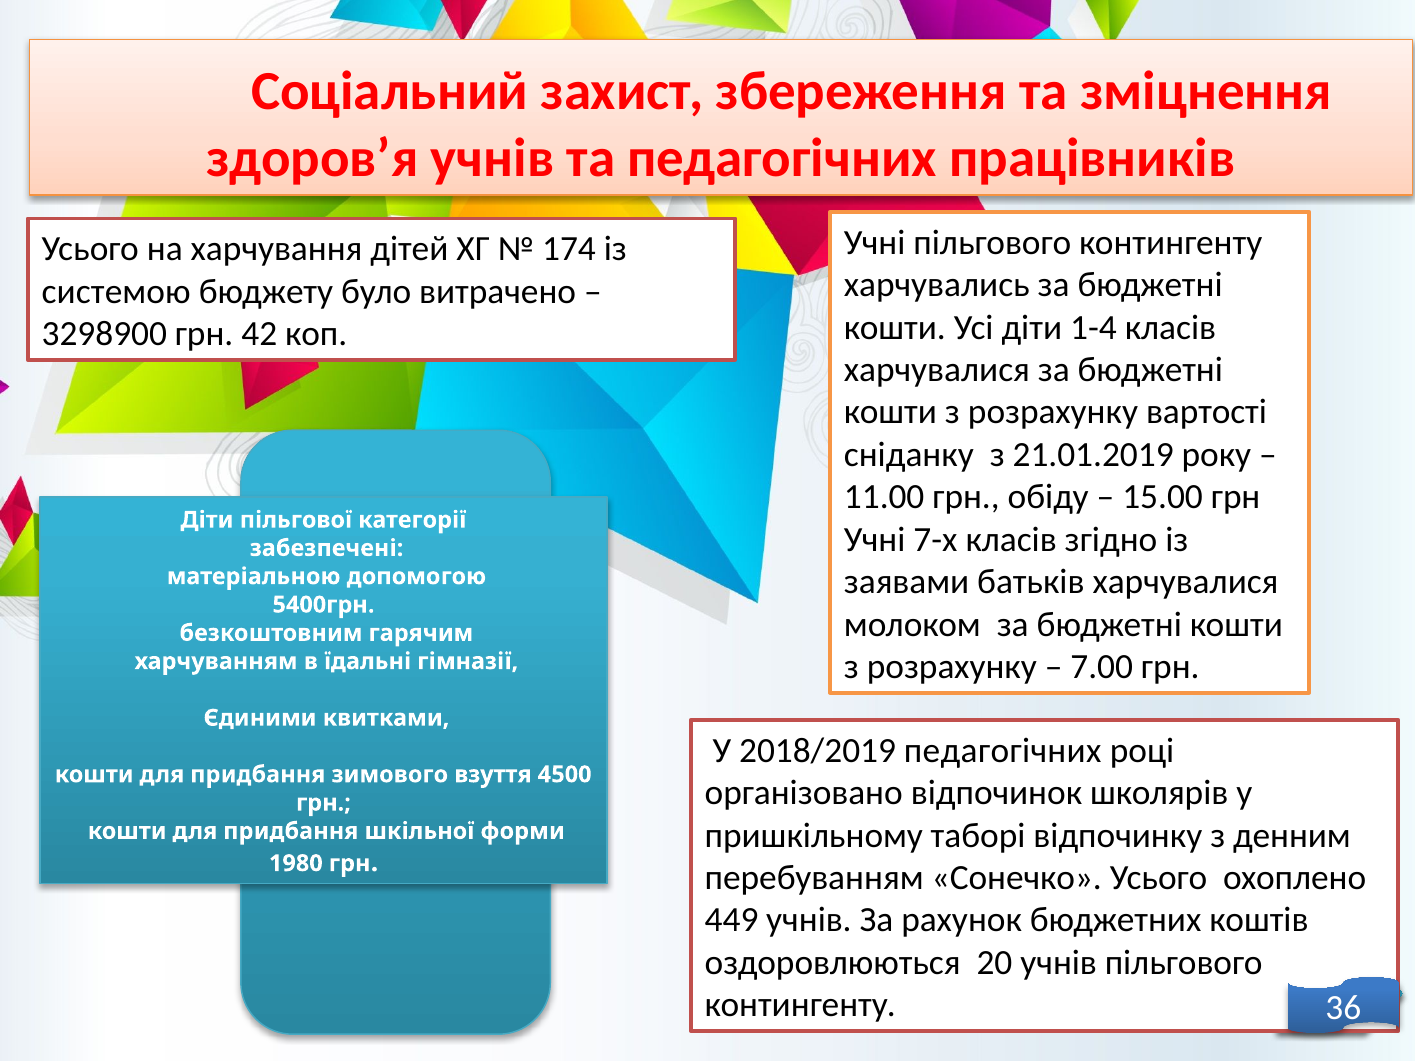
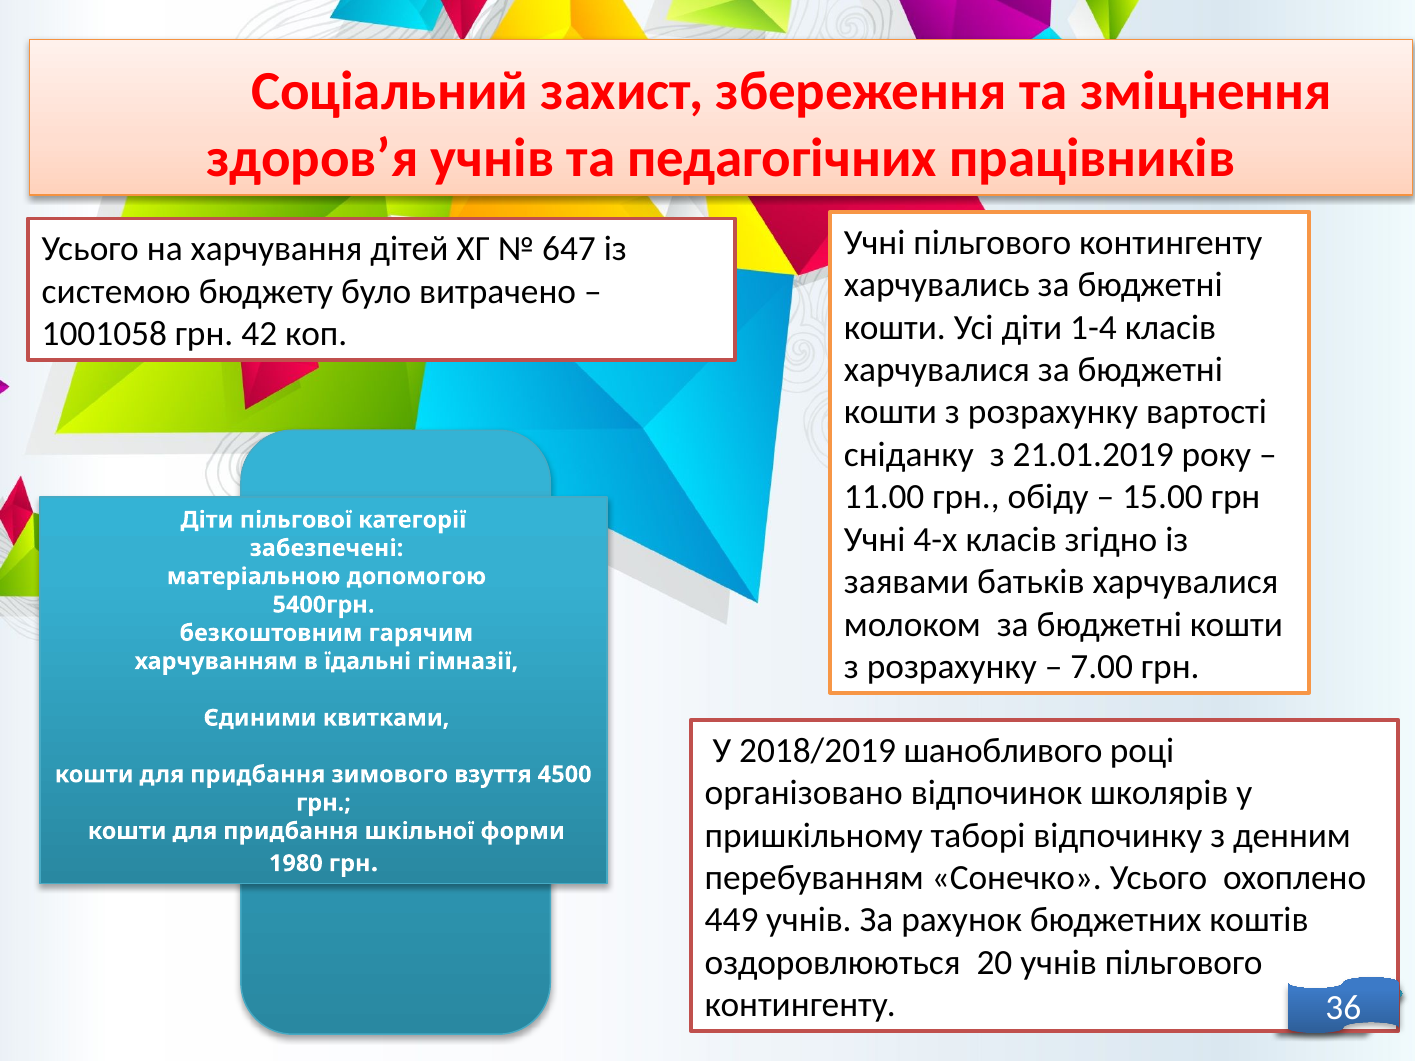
174: 174 -> 647
3298900: 3298900 -> 1001058
7-х: 7-х -> 4-х
2018/2019 педагогічних: педагогічних -> шанобливого
